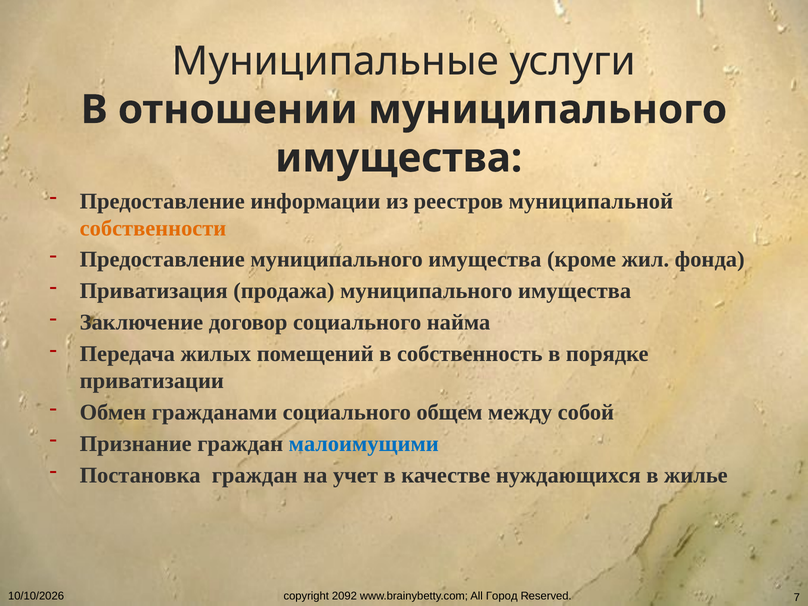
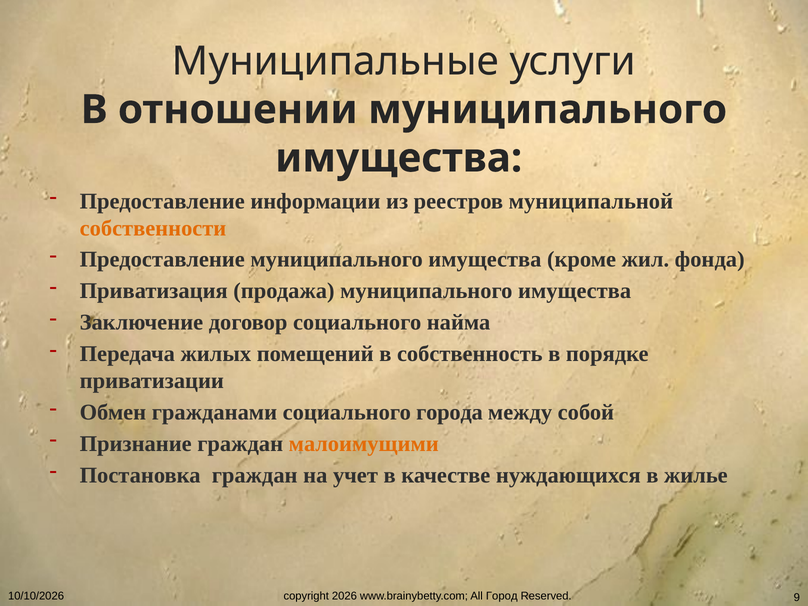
общем: общем -> города
малоимущими colour: blue -> orange
2092: 2092 -> 2026
7: 7 -> 9
